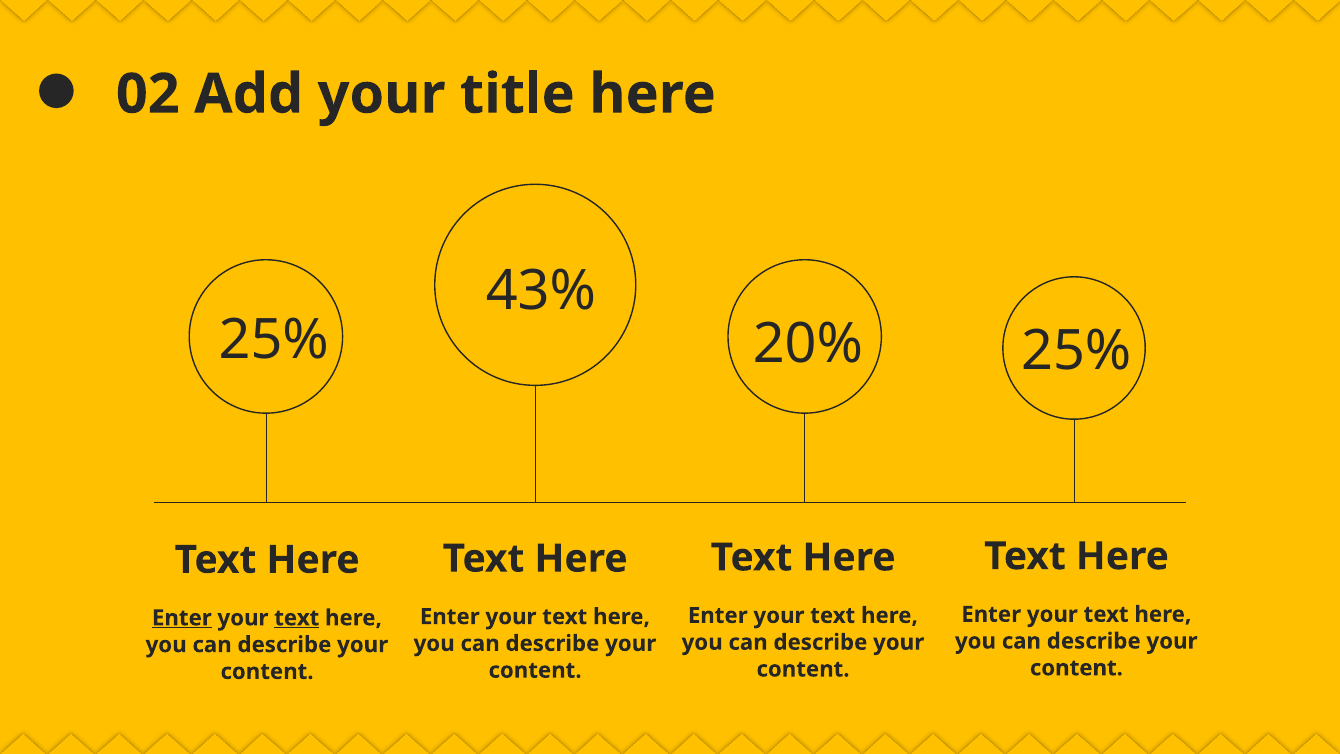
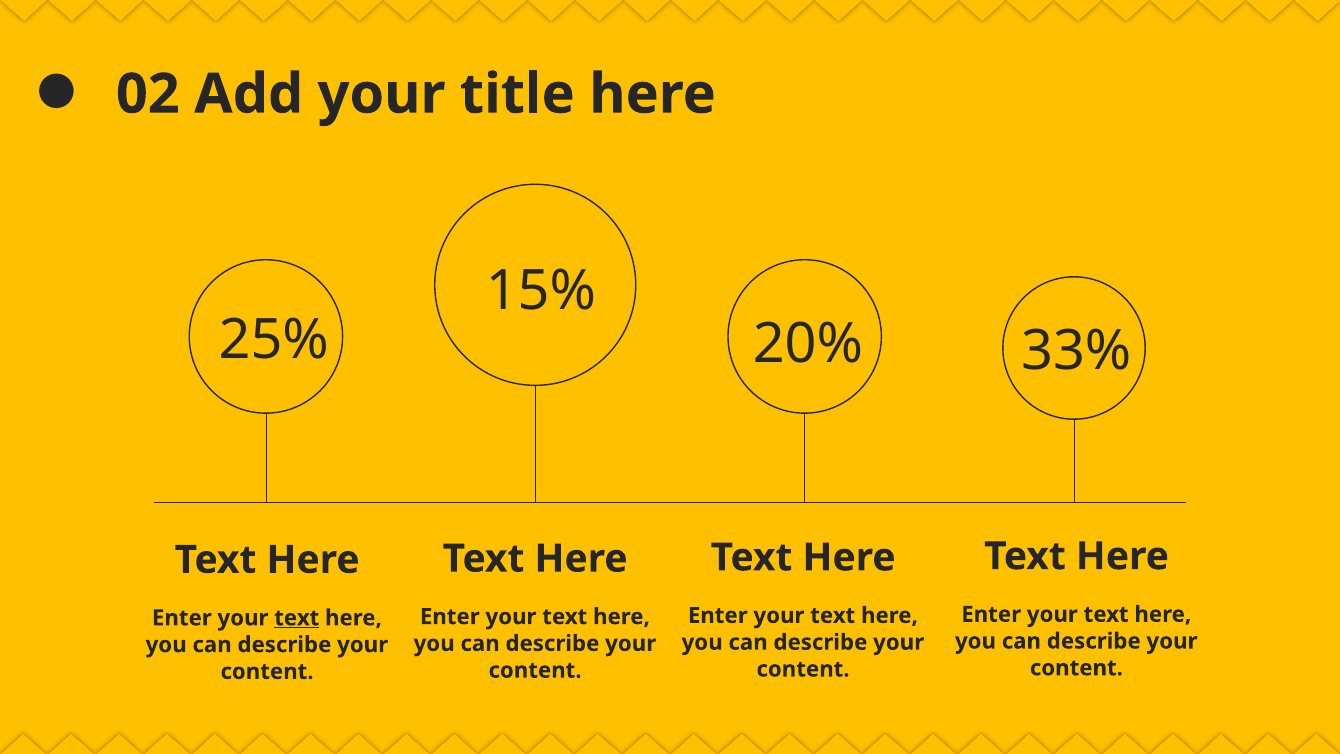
43%: 43% -> 15%
20% 25%: 25% -> 33%
Enter at (182, 618) underline: present -> none
